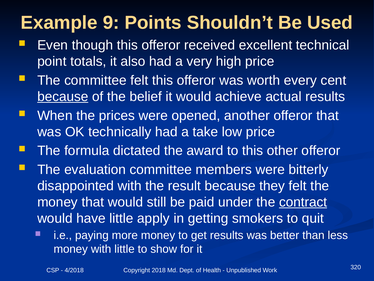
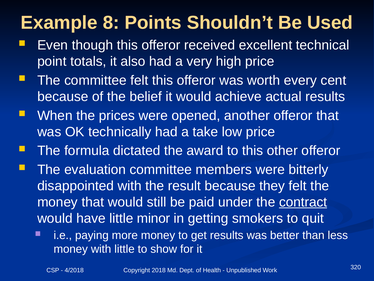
9: 9 -> 8
because at (63, 96) underline: present -> none
apply: apply -> minor
